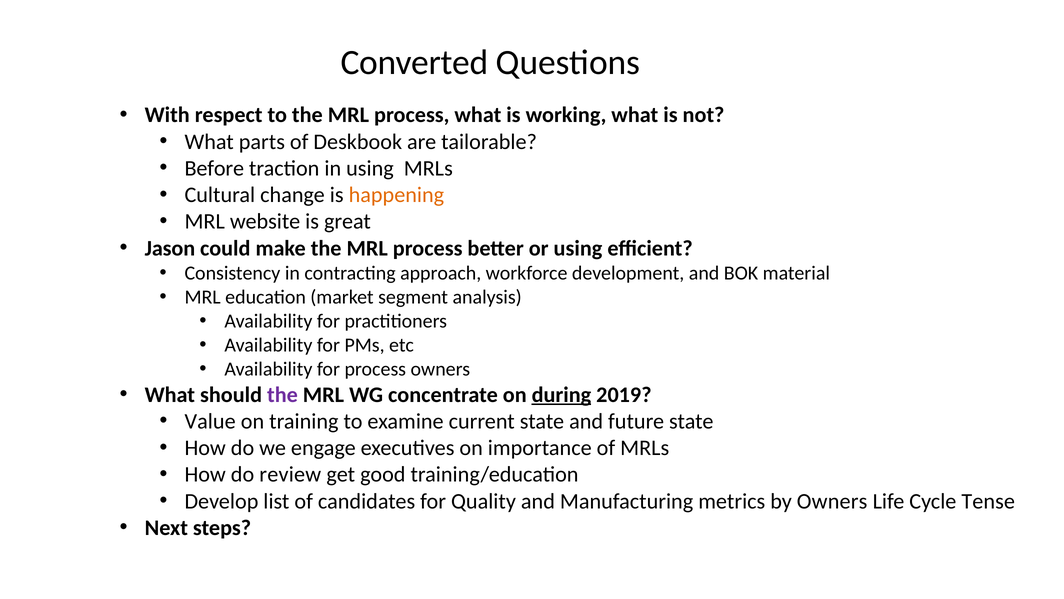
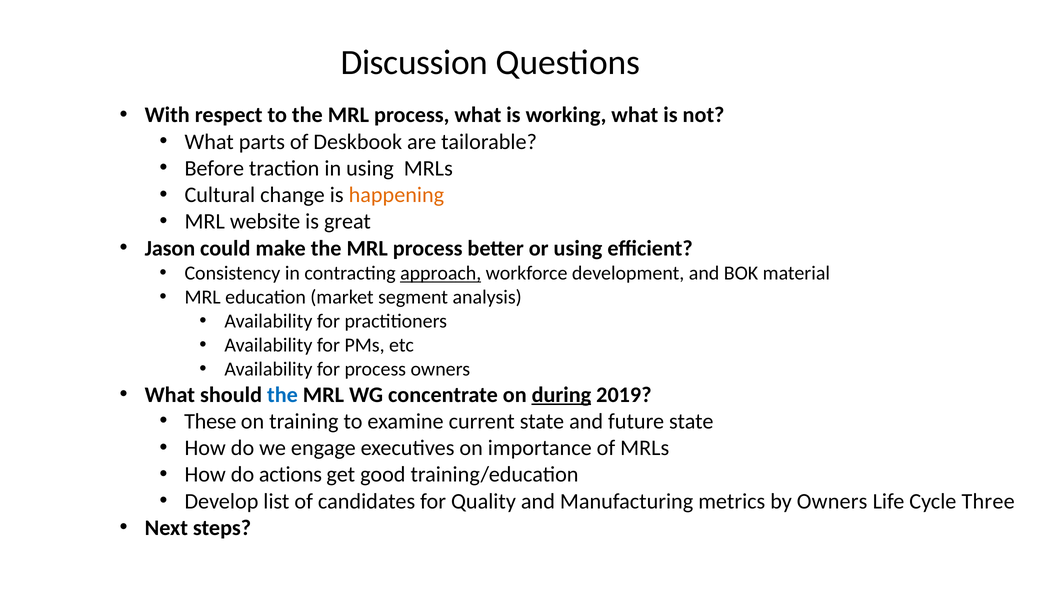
Converted: Converted -> Discussion
approach underline: none -> present
the at (282, 394) colour: purple -> blue
Value: Value -> These
review: review -> actions
Tense: Tense -> Three
